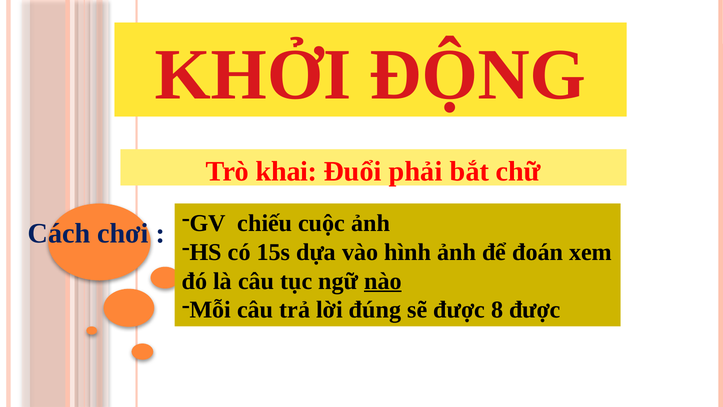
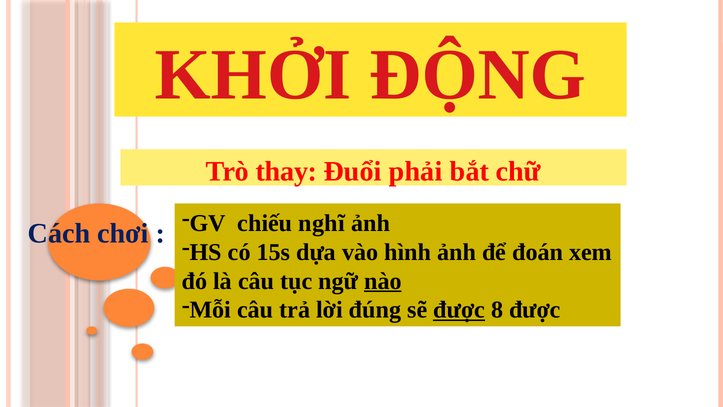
khai: khai -> thay
cuộc: cuộc -> nghĩ
được at (459, 310) underline: none -> present
